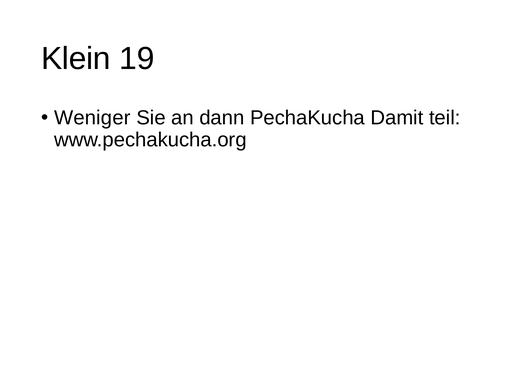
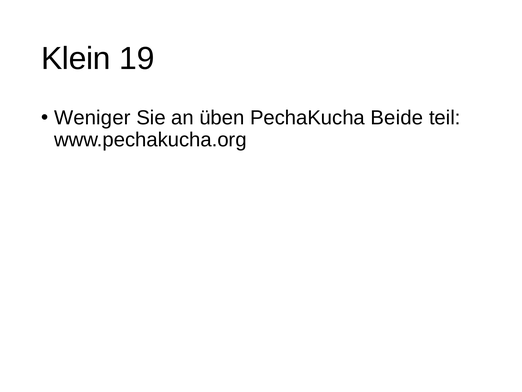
dann: dann -> üben
Damit: Damit -> Beide
